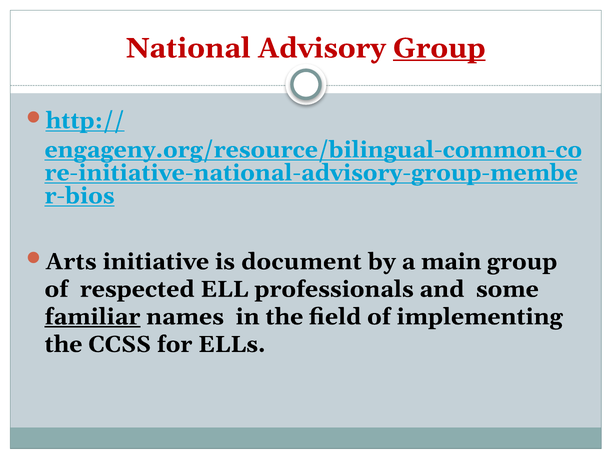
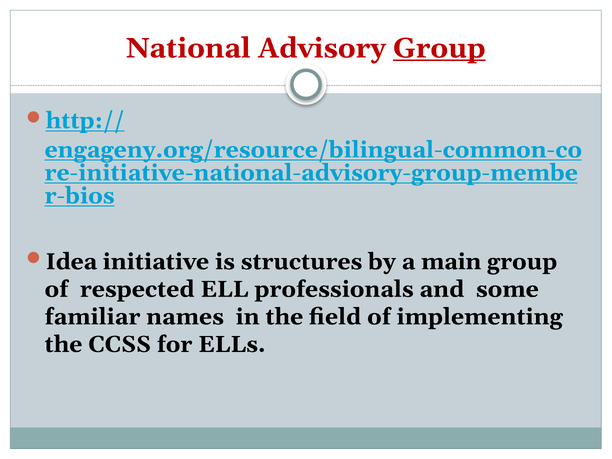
Arts: Arts -> Idea
document: document -> structures
familiar underline: present -> none
